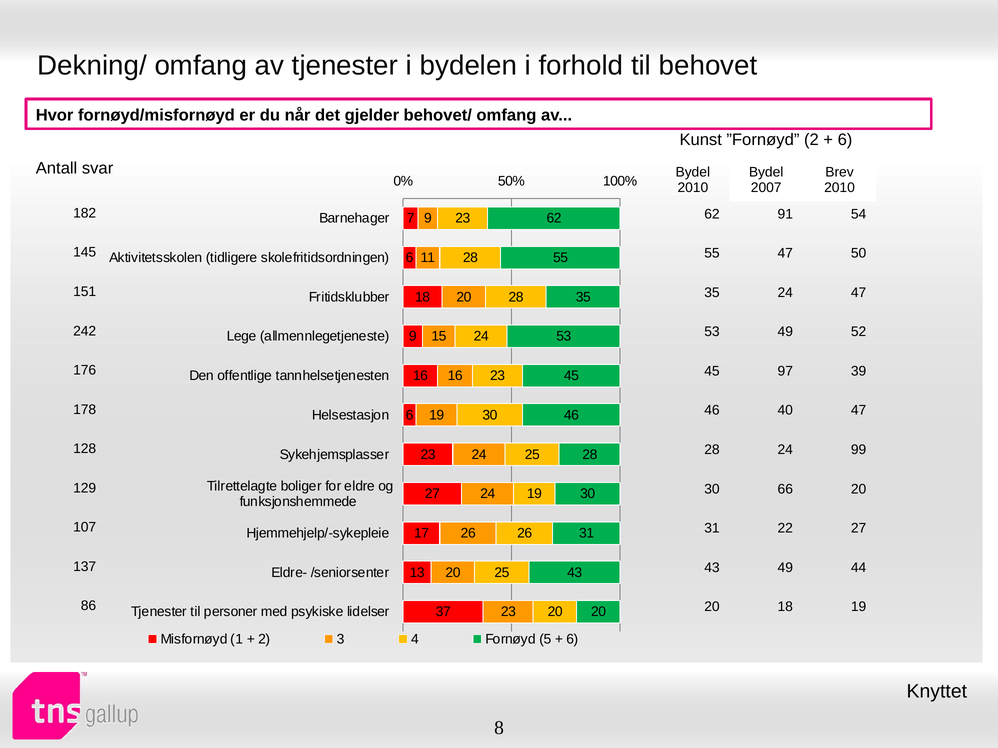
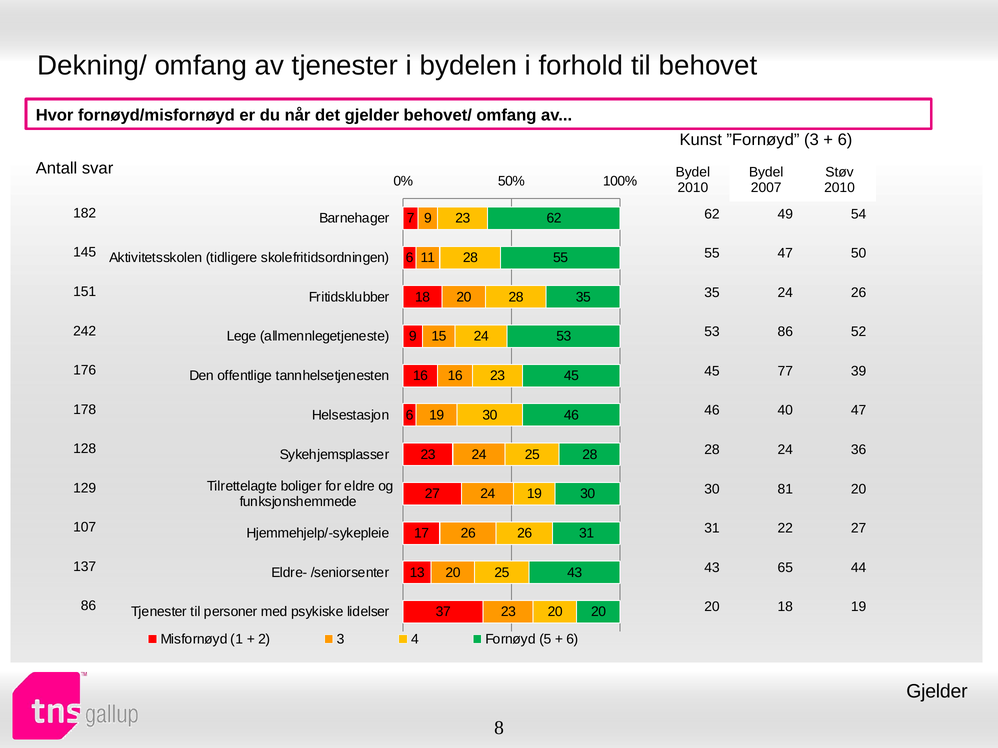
”Fornøyd 2: 2 -> 3
Brev: Brev -> Støv
91: 91 -> 49
35 24 47: 47 -> 26
53 49: 49 -> 86
97: 97 -> 77
99: 99 -> 36
66: 66 -> 81
43 49: 49 -> 65
Knyttet at (937, 692): Knyttet -> Gjelder
